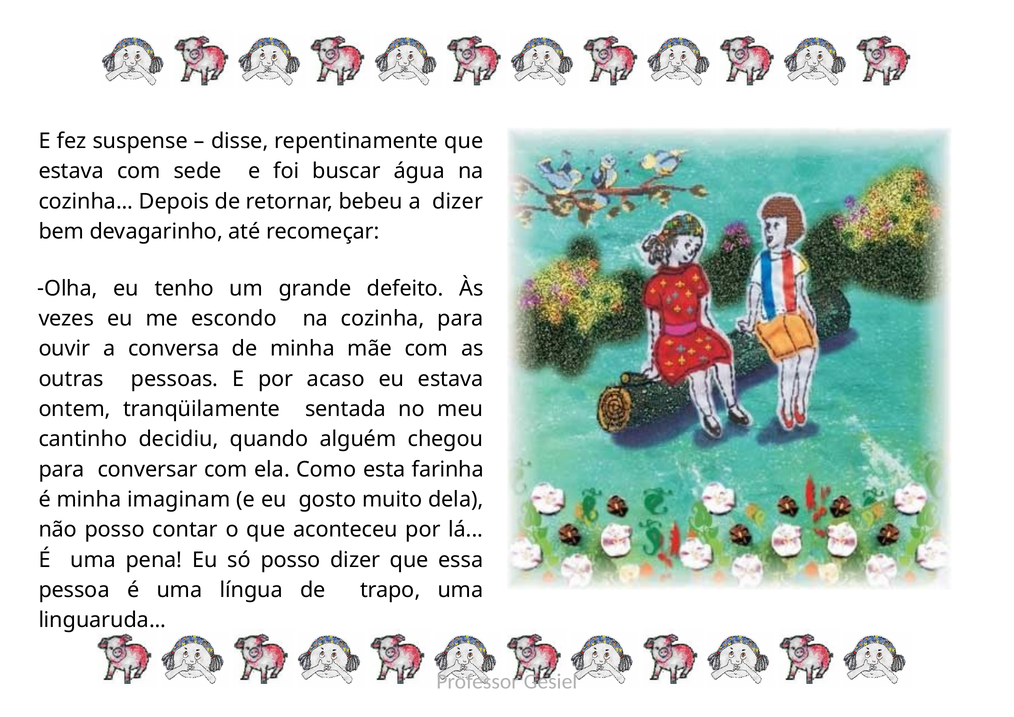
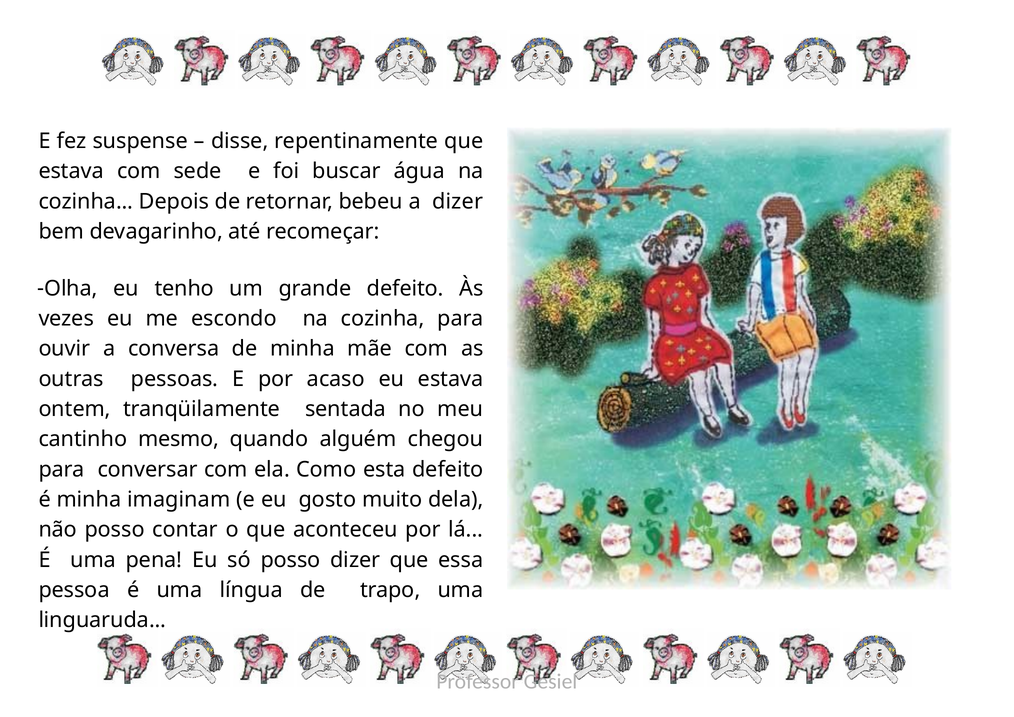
decidiu: decidiu -> mesmo
esta farinha: farinha -> defeito
